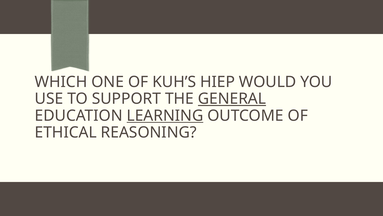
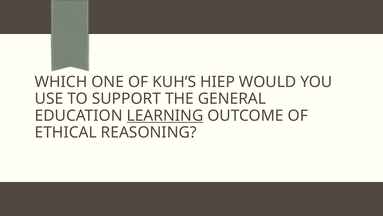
GENERAL underline: present -> none
